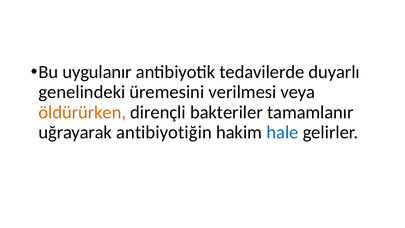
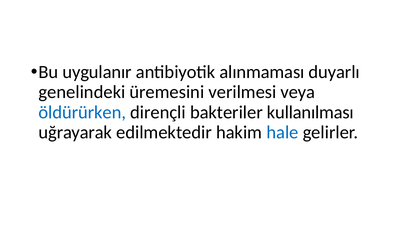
tedavilerde: tedavilerde -> alınmaması
öldürürken colour: orange -> blue
tamamlanır: tamamlanır -> kullanılması
antibiyotiğin: antibiyotiğin -> edilmektedir
